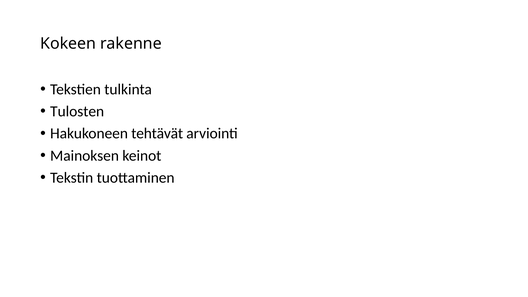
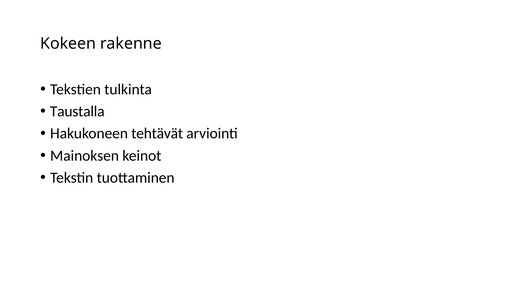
Tulosten: Tulosten -> Taustalla
